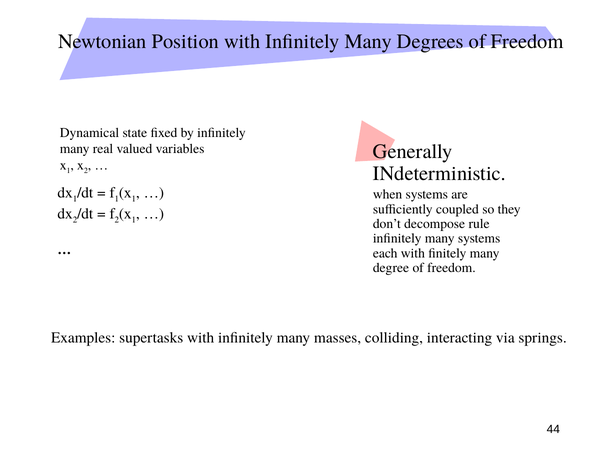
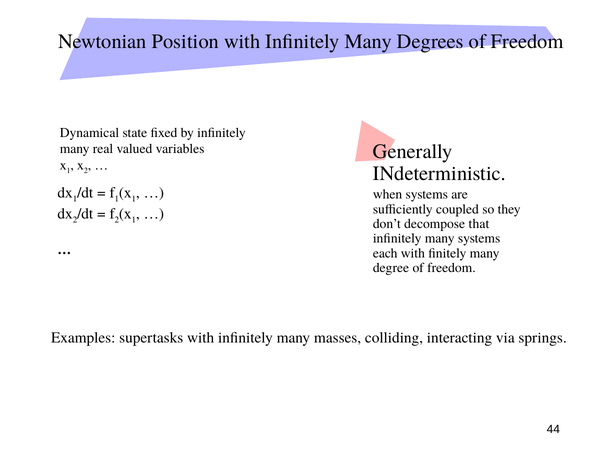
rule: rule -> that
